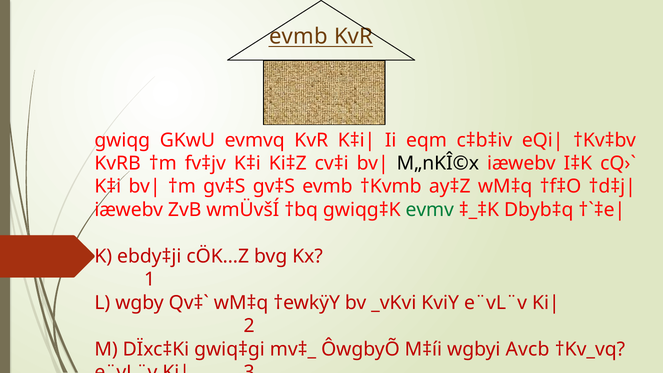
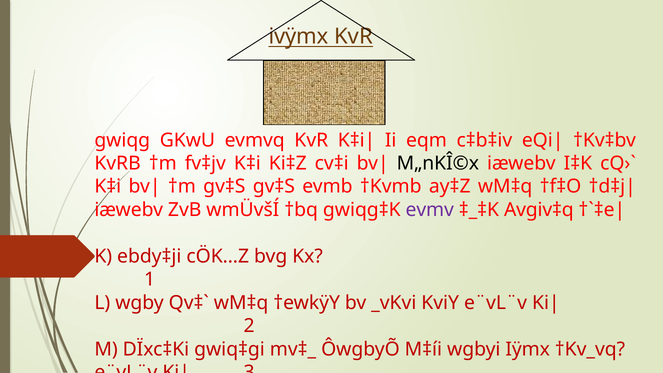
evmb at (298, 36): evmb -> ivÿmx
evmv colour: green -> purple
Dbyb‡q: Dbyb‡q -> Avgiv‡q
Avcb: Avcb -> Iÿmx
